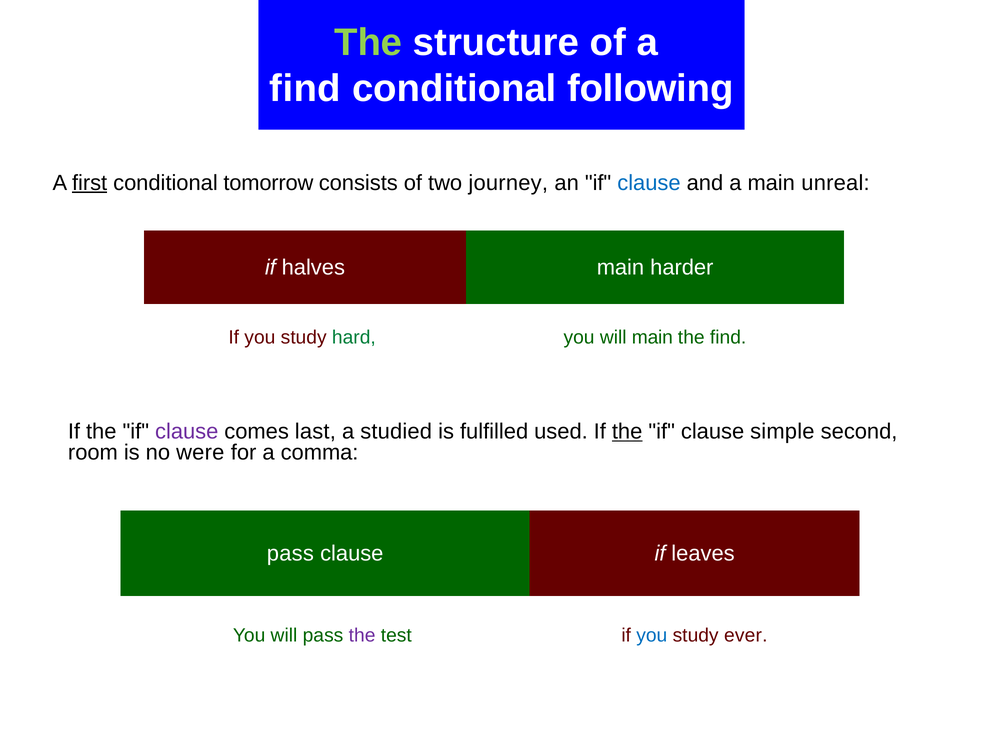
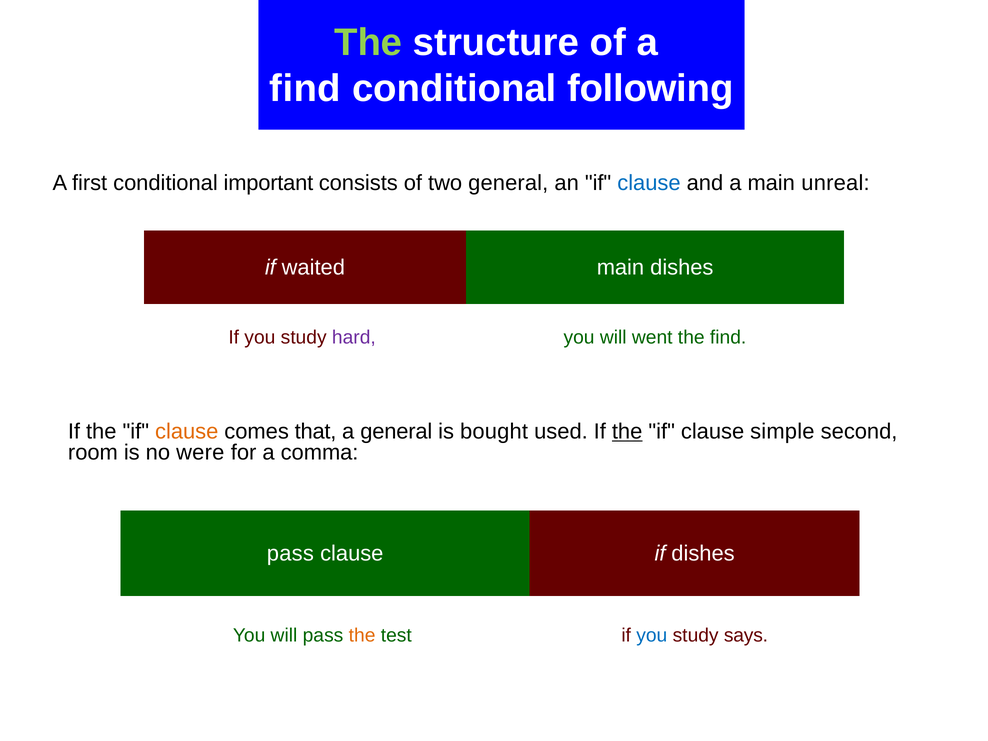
first underline: present -> none
tomorrow: tomorrow -> important
two journey: journey -> general
halves: halves -> waited
main harder: harder -> dishes
hard colour: green -> purple
will main: main -> went
clause at (187, 432) colour: purple -> orange
last: last -> that
a studied: studied -> general
fulfilled: fulfilled -> bought
if leaves: leaves -> dishes
the at (362, 635) colour: purple -> orange
ever: ever -> says
